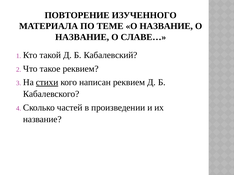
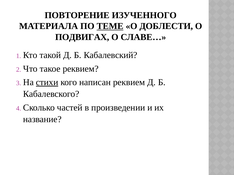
ТЕМЕ underline: none -> present
НАЗВАНИЕ at (166, 26): НАЗВАНИЕ -> ДОБЛЕСТИ
НАЗВАНИЕ at (82, 37): НАЗВАНИЕ -> ПОДВИГАХ
